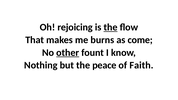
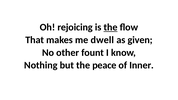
burns: burns -> dwell
come: come -> given
other underline: present -> none
Faith: Faith -> Inner
